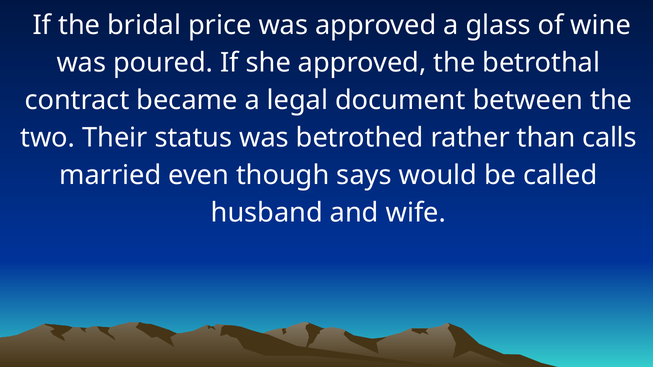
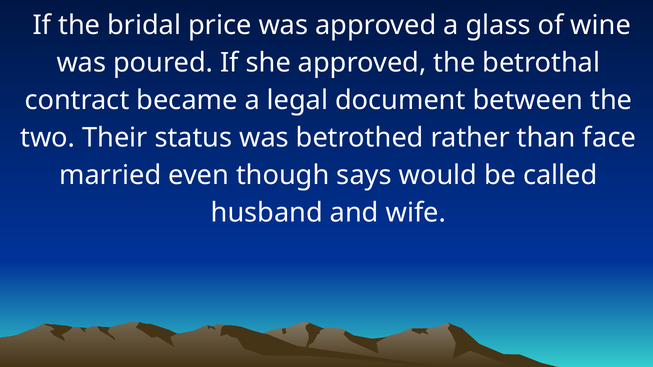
calls: calls -> face
